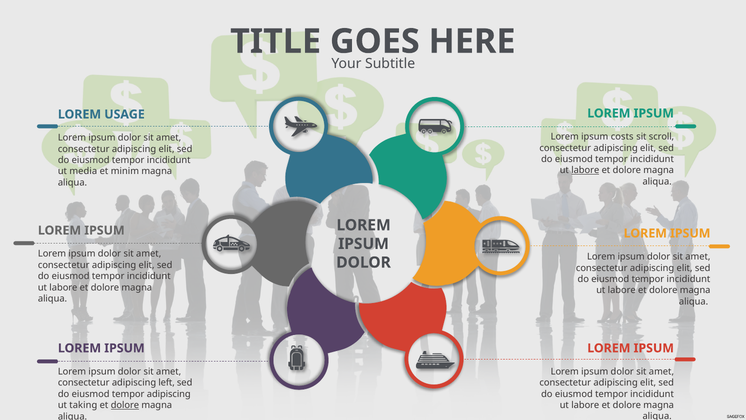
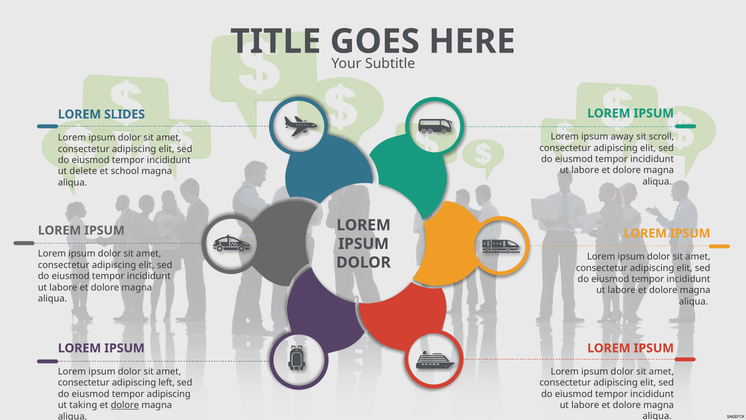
USAGE: USAGE -> SLIDES
costs: costs -> away
labore at (585, 170) underline: present -> none
media: media -> delete
minim: minim -> school
